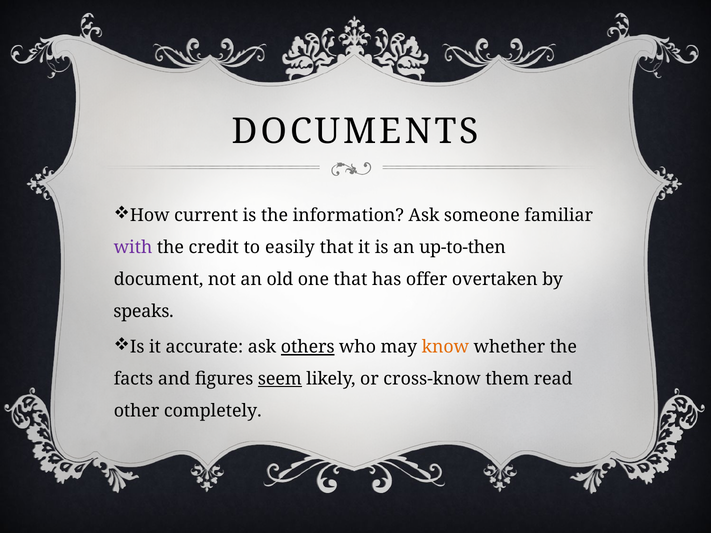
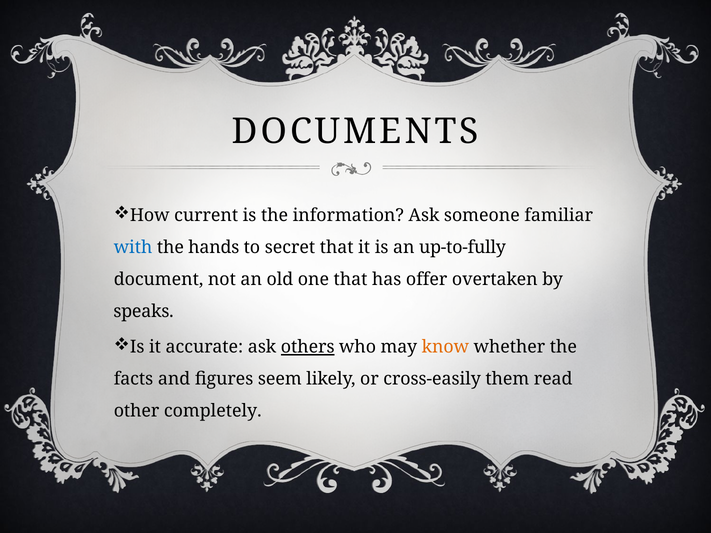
with colour: purple -> blue
credit: credit -> hands
easily: easily -> secret
up-to-then: up-to-then -> up-to-fully
seem underline: present -> none
cross-know: cross-know -> cross-easily
